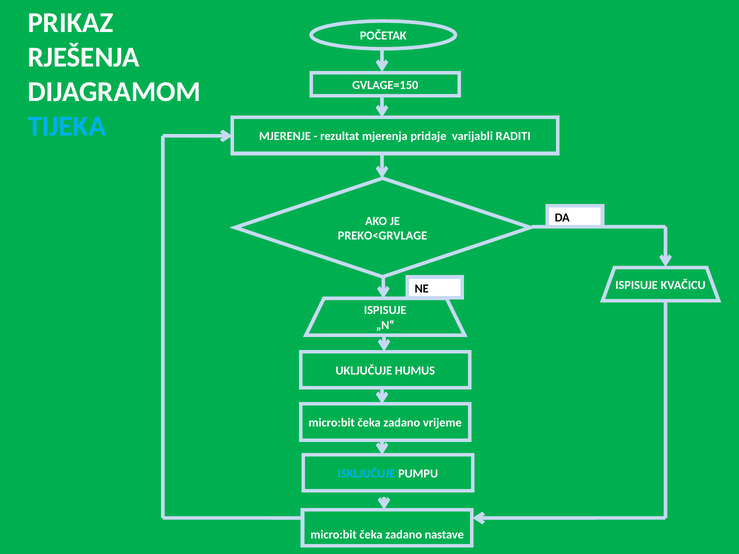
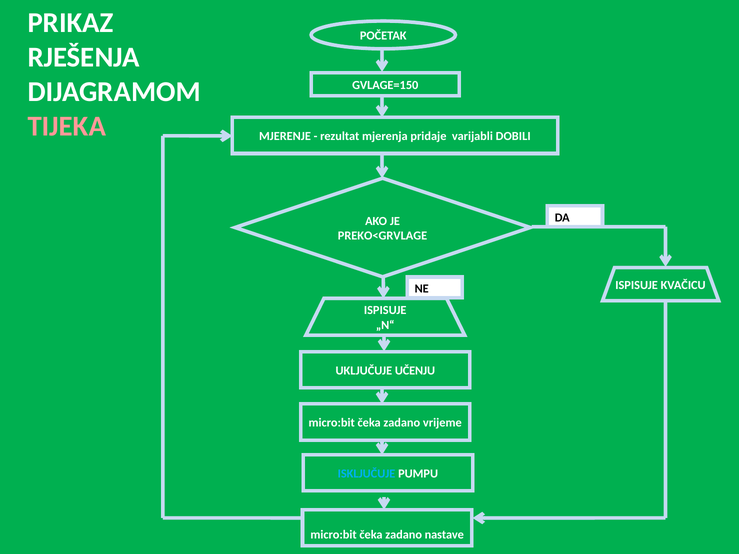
TIJEKA colour: light blue -> pink
RADITI: RADITI -> DOBILI
HUMUS: HUMUS -> UČENJU
